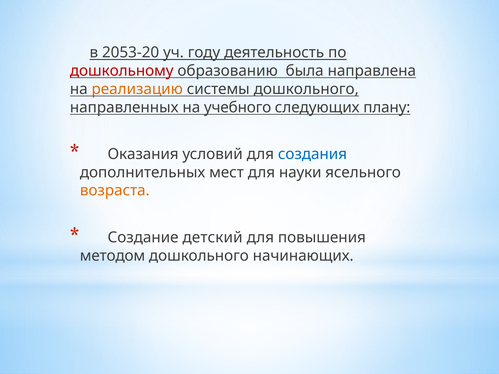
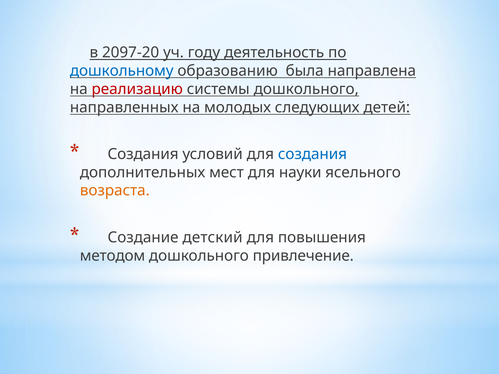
2053-20: 2053-20 -> 2097-20
дошкольному colour: red -> blue
реализацию colour: orange -> red
учебного: учебного -> молодых
плану: плану -> детей
Оказания at (143, 154): Оказания -> Создания
начинающих: начинающих -> привлечение
